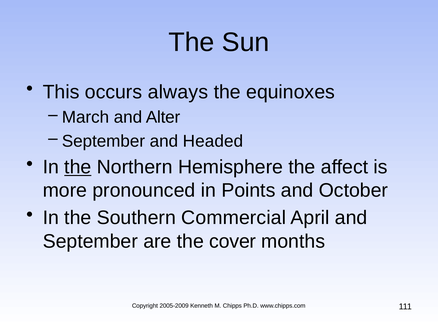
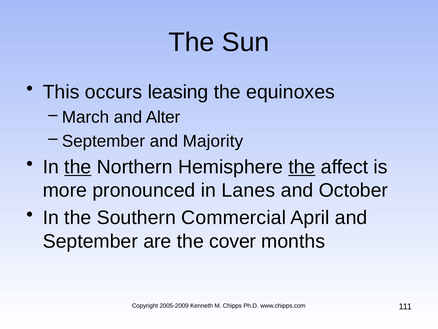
always: always -> leasing
Headed: Headed -> Majority
the at (302, 167) underline: none -> present
Points: Points -> Lanes
